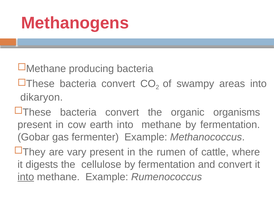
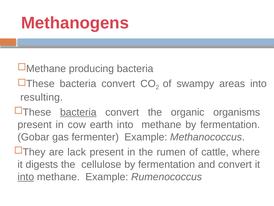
dikaryon: dikaryon -> resulting
bacteria at (78, 112) underline: none -> present
vary: vary -> lack
